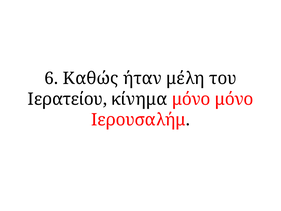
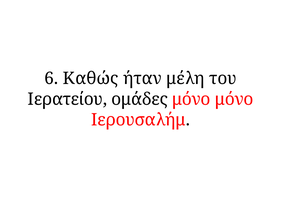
κίνημα: κίνημα -> ομάδες
